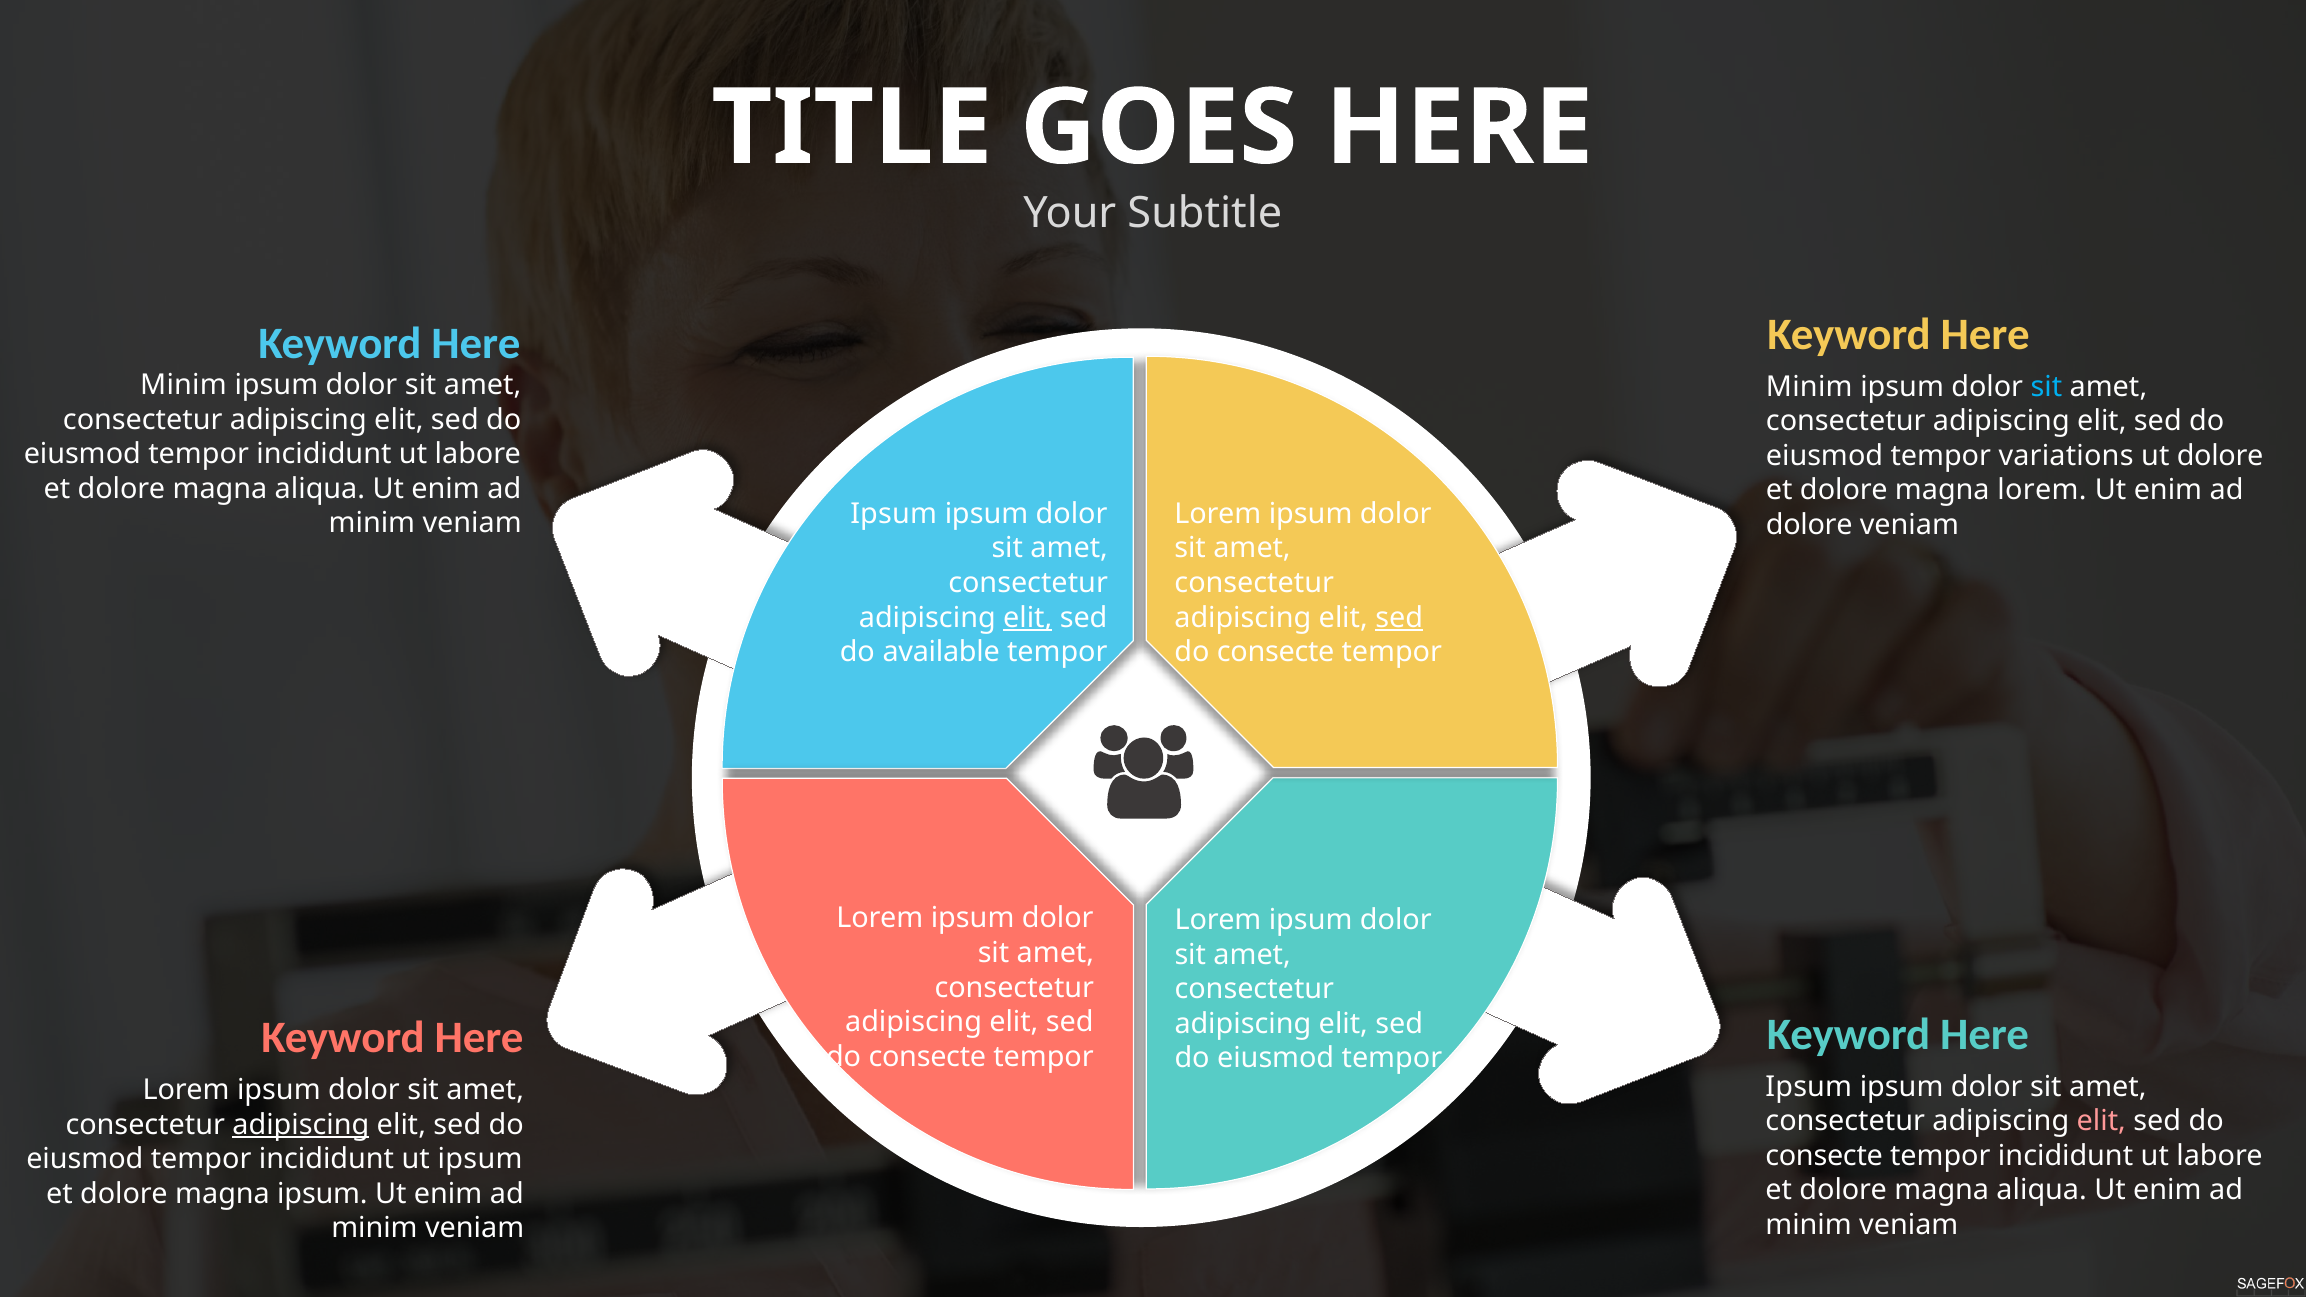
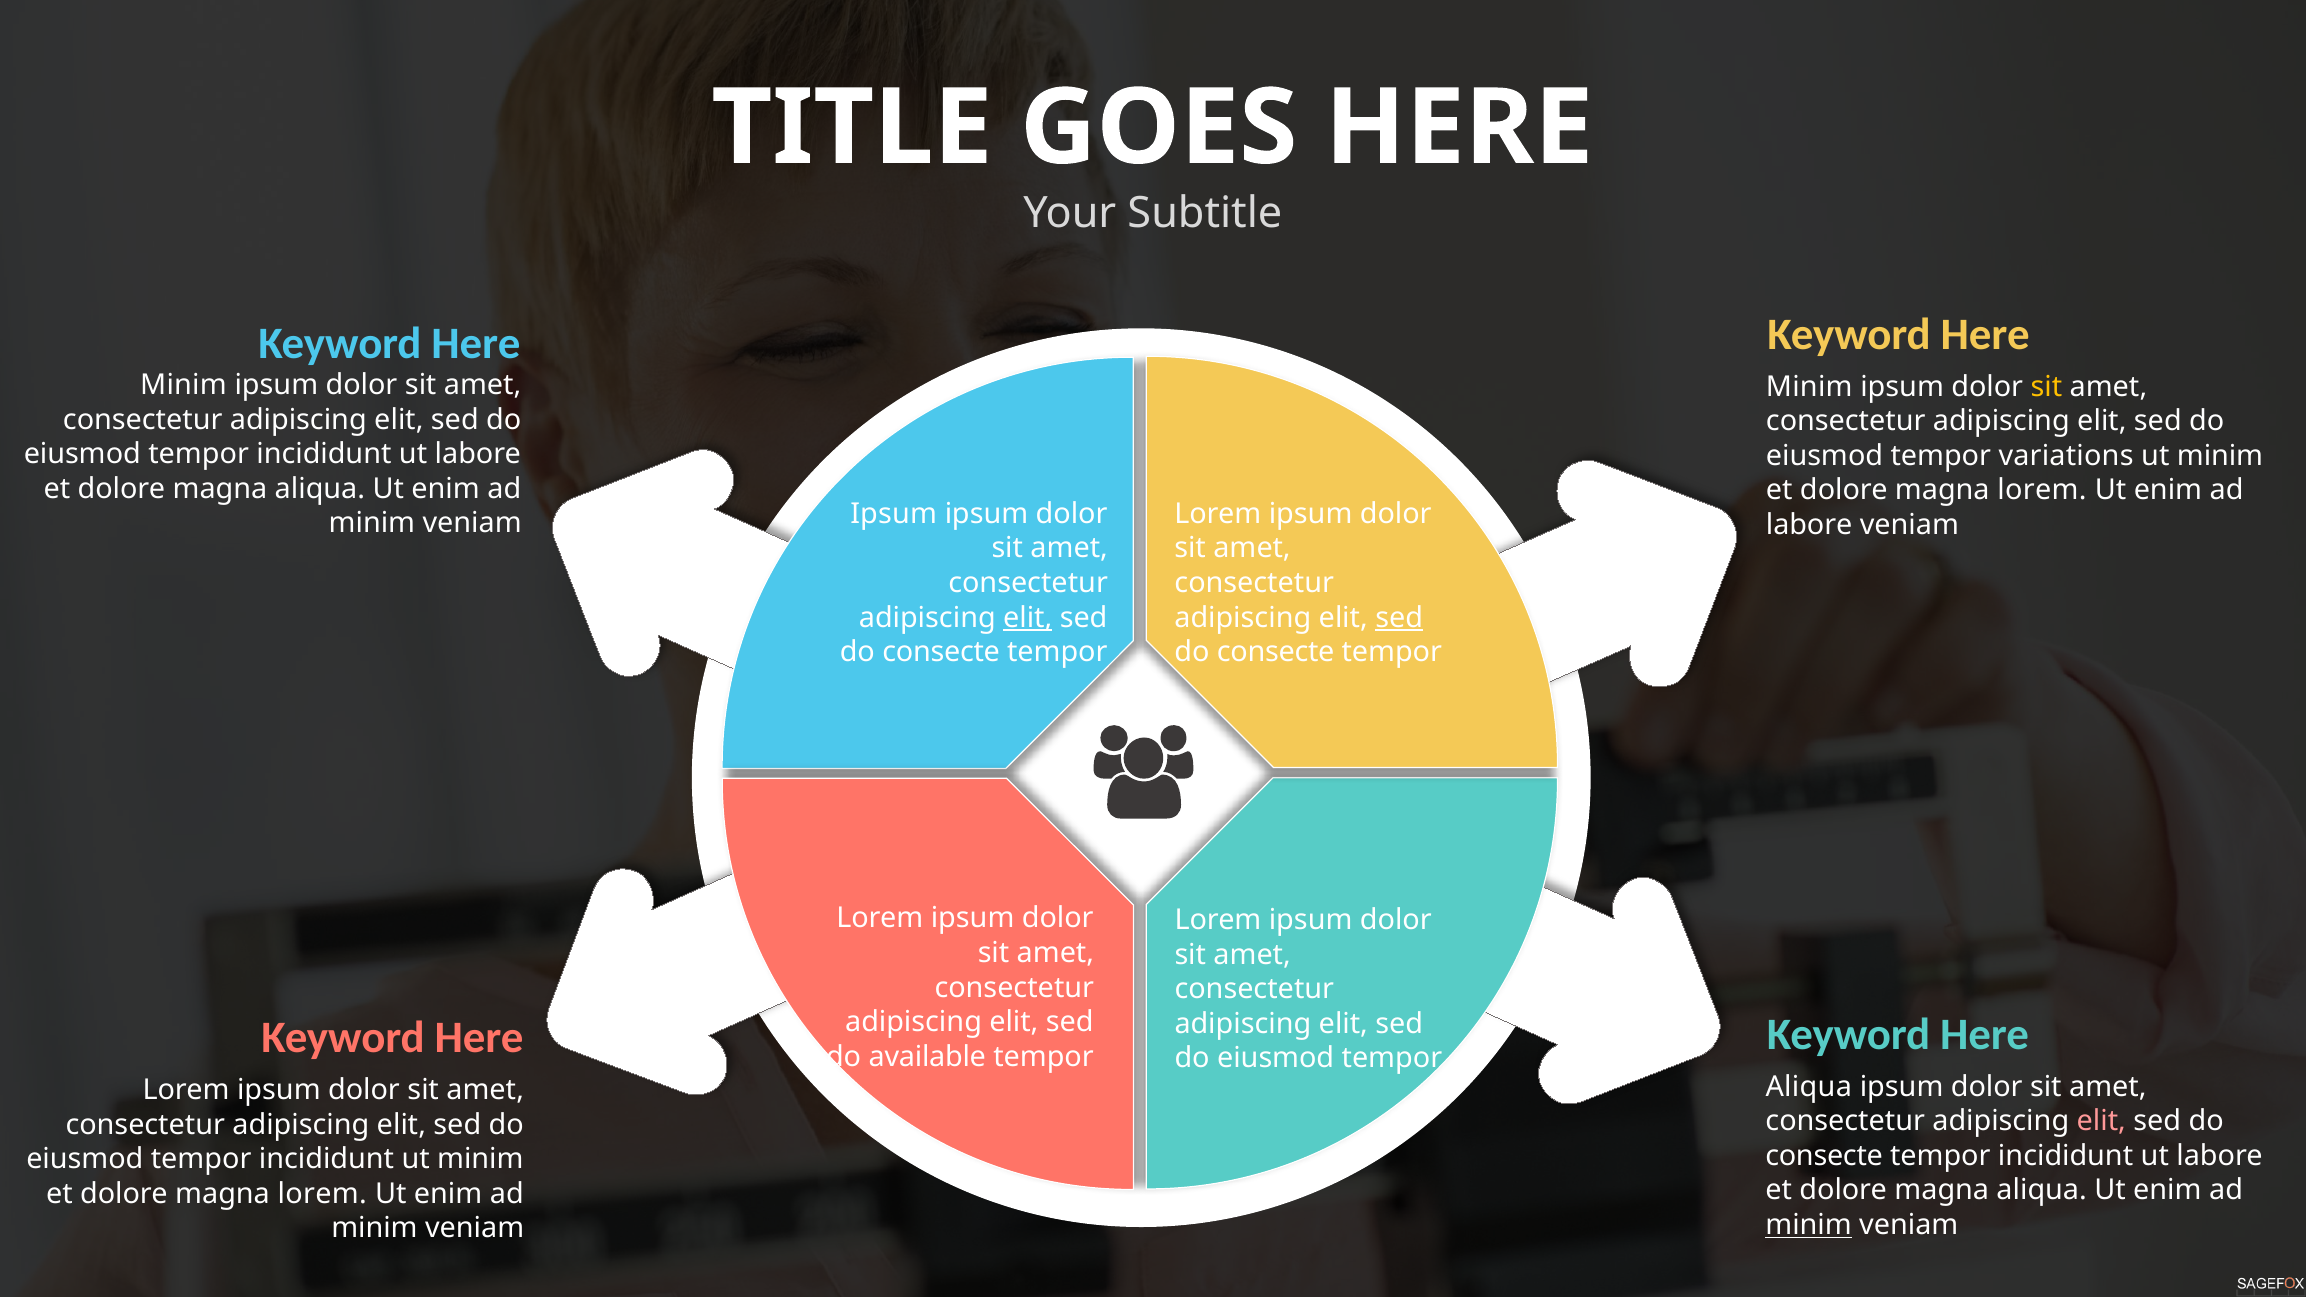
sit at (2046, 387) colour: light blue -> yellow
dolore at (2220, 456): dolore -> minim
dolore at (1809, 525): dolore -> labore
available at (941, 652): available -> consecte
consecte at (927, 1057): consecte -> available
Ipsum at (1809, 1087): Ipsum -> Aliqua
adipiscing at (301, 1125) underline: present -> none
incididunt ut ipsum: ipsum -> minim
ipsum at (322, 1194): ipsum -> lorem
minim at (1809, 1225) underline: none -> present
